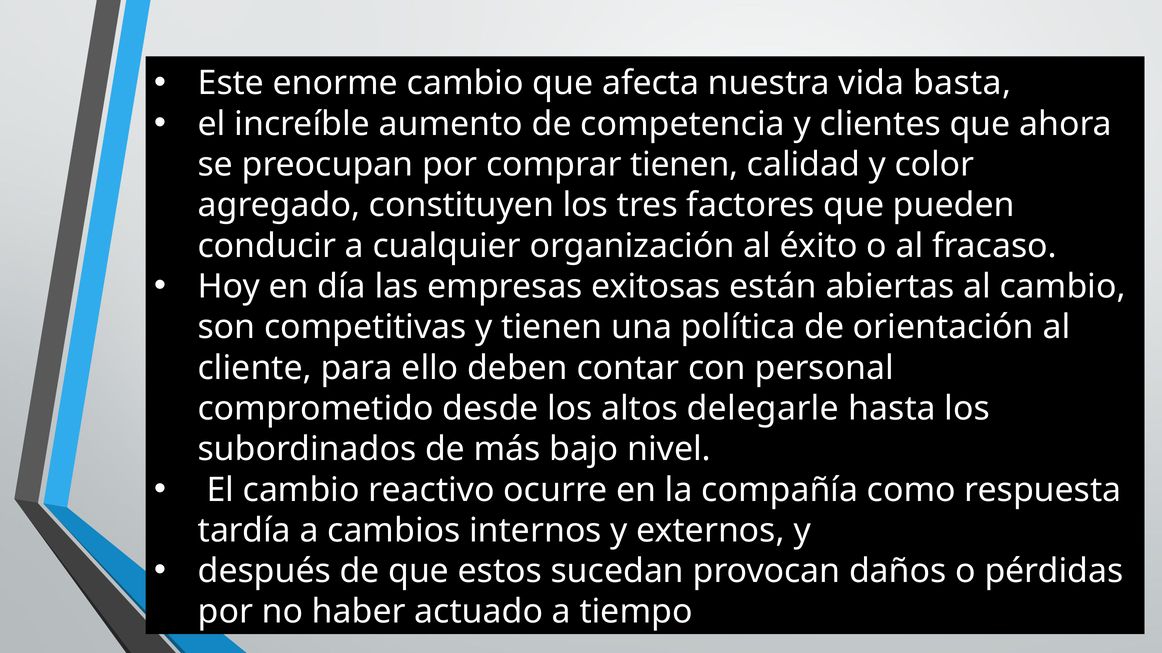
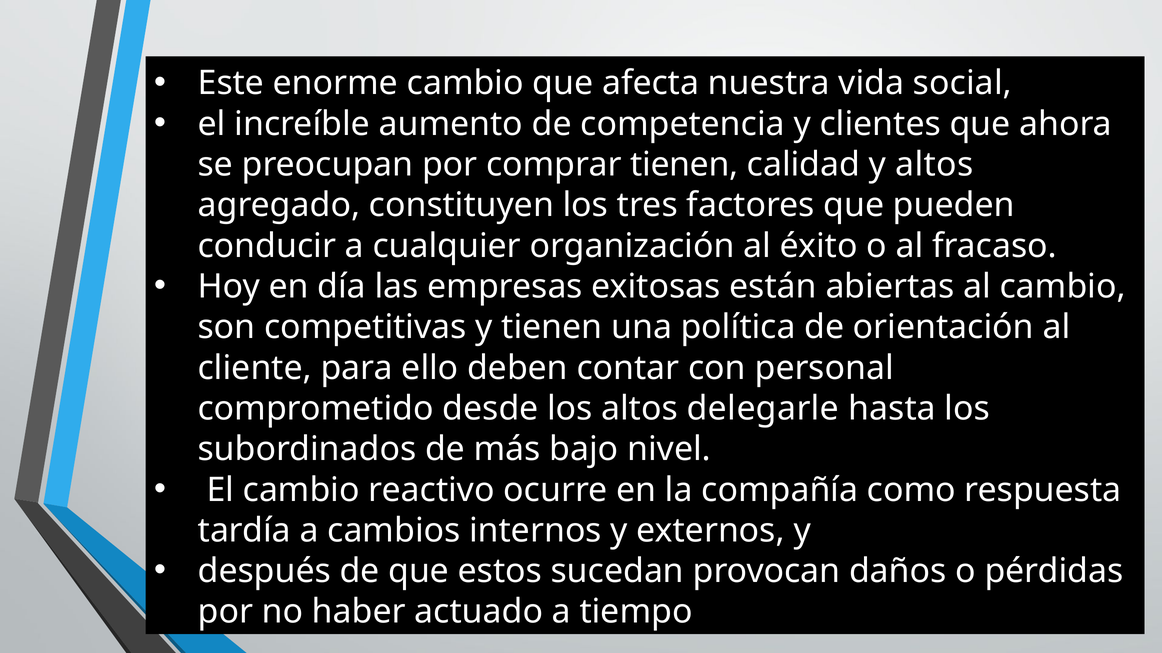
basta: basta -> social
y color: color -> altos
